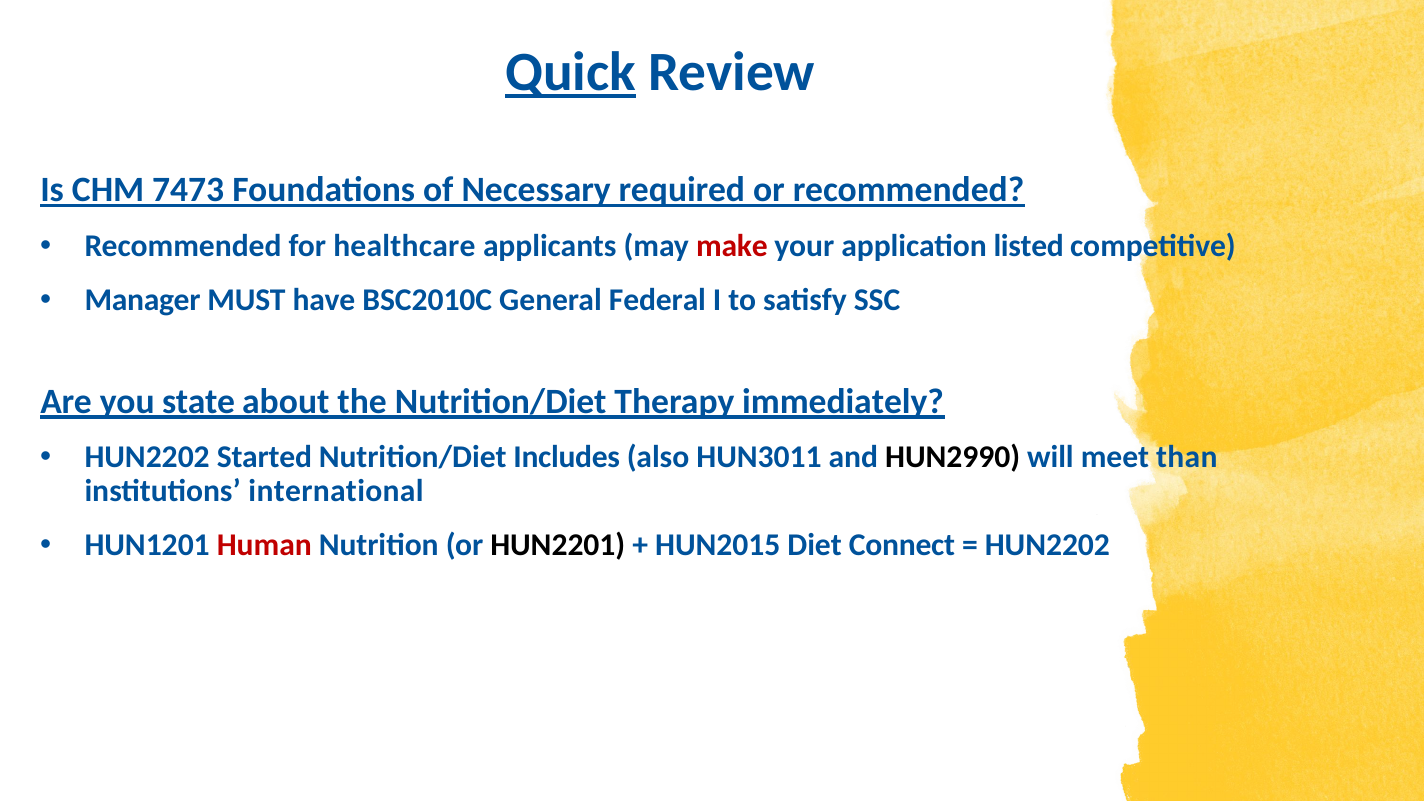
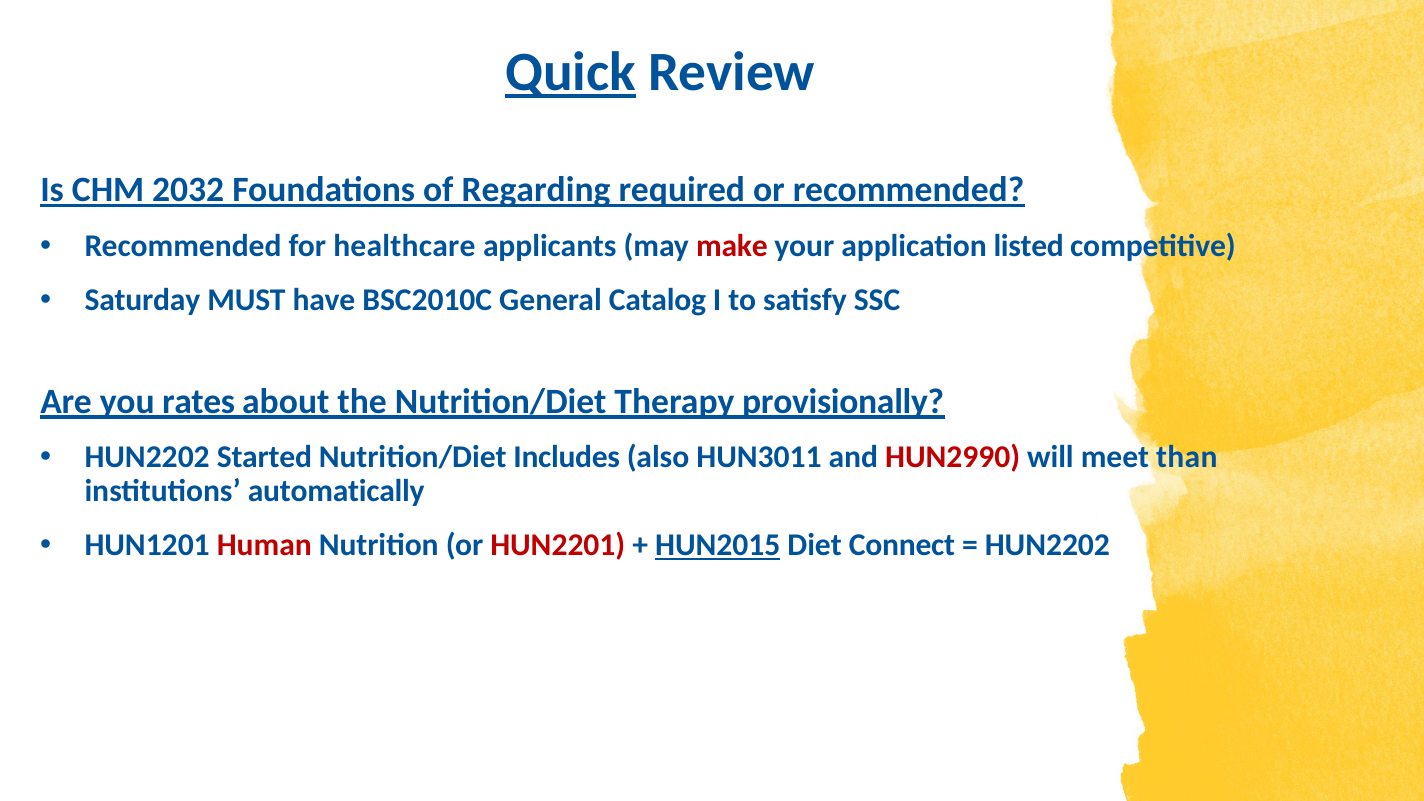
7473: 7473 -> 2032
Necessary: Necessary -> Regarding
Manager: Manager -> Saturday
Federal: Federal -> Catalog
state: state -> rates
immediately: immediately -> provisionally
HUN2990 colour: black -> red
international: international -> automatically
HUN2201 colour: black -> red
HUN2015 underline: none -> present
